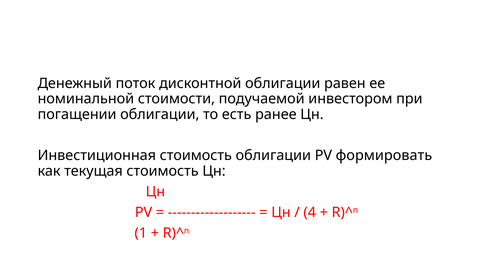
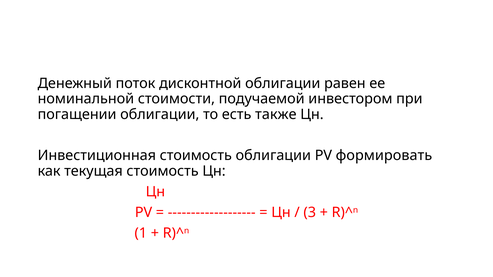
ранее: ранее -> также
4: 4 -> 3
